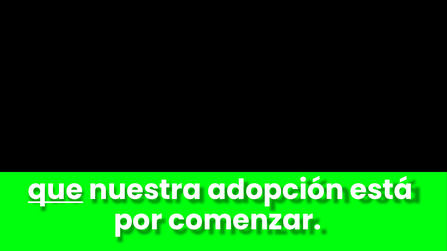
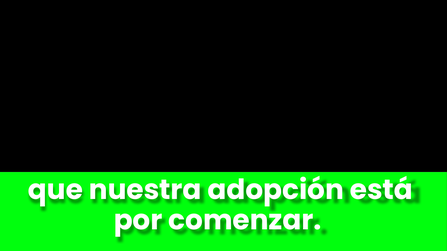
que underline: present -> none
